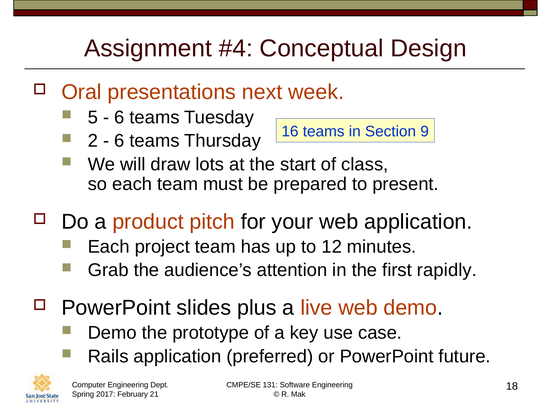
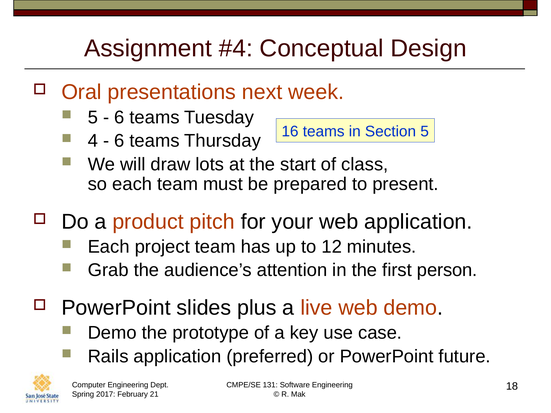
Section 9: 9 -> 5
2: 2 -> 4
rapidly: rapidly -> person
